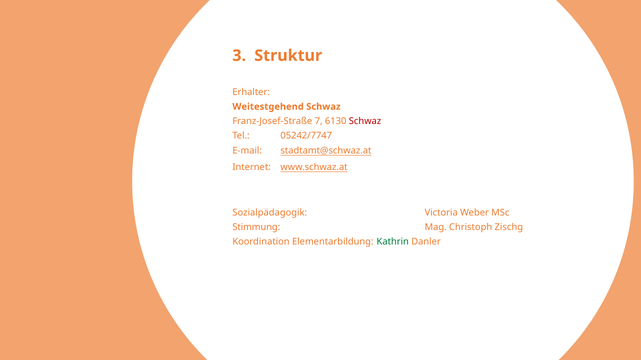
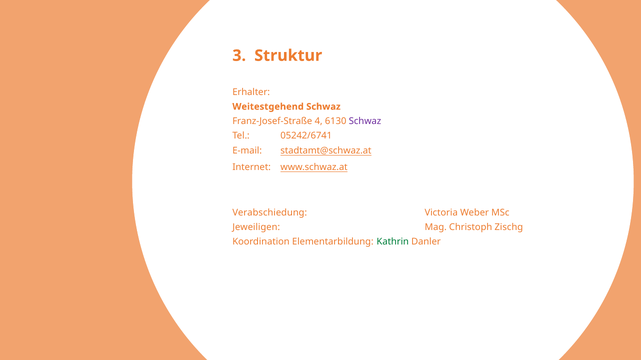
7: 7 -> 4
Schwaz at (365, 121) colour: red -> purple
05242/7747: 05242/7747 -> 05242/6741
Sozialpädagogik: Sozialpädagogik -> Verabschiedung
Stimmung: Stimmung -> Jeweiligen
